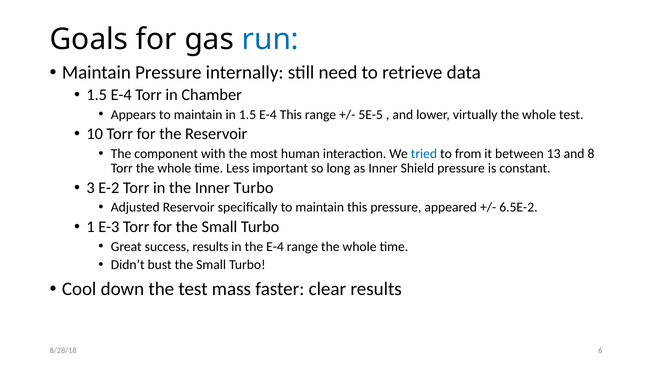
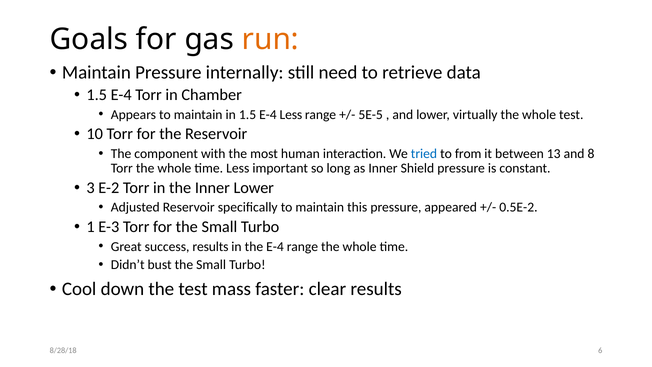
run colour: blue -> orange
E-4 This: This -> Less
Inner Turbo: Turbo -> Lower
6.5E-2: 6.5E-2 -> 0.5E-2
